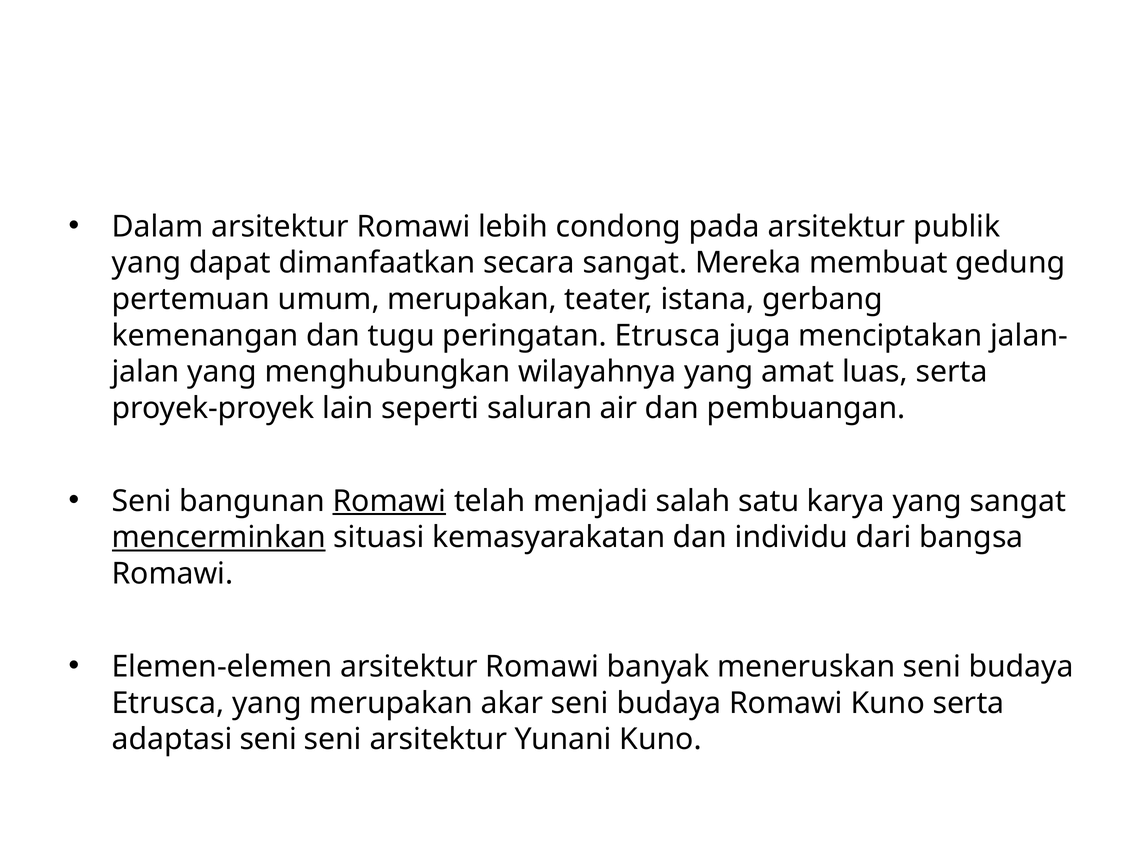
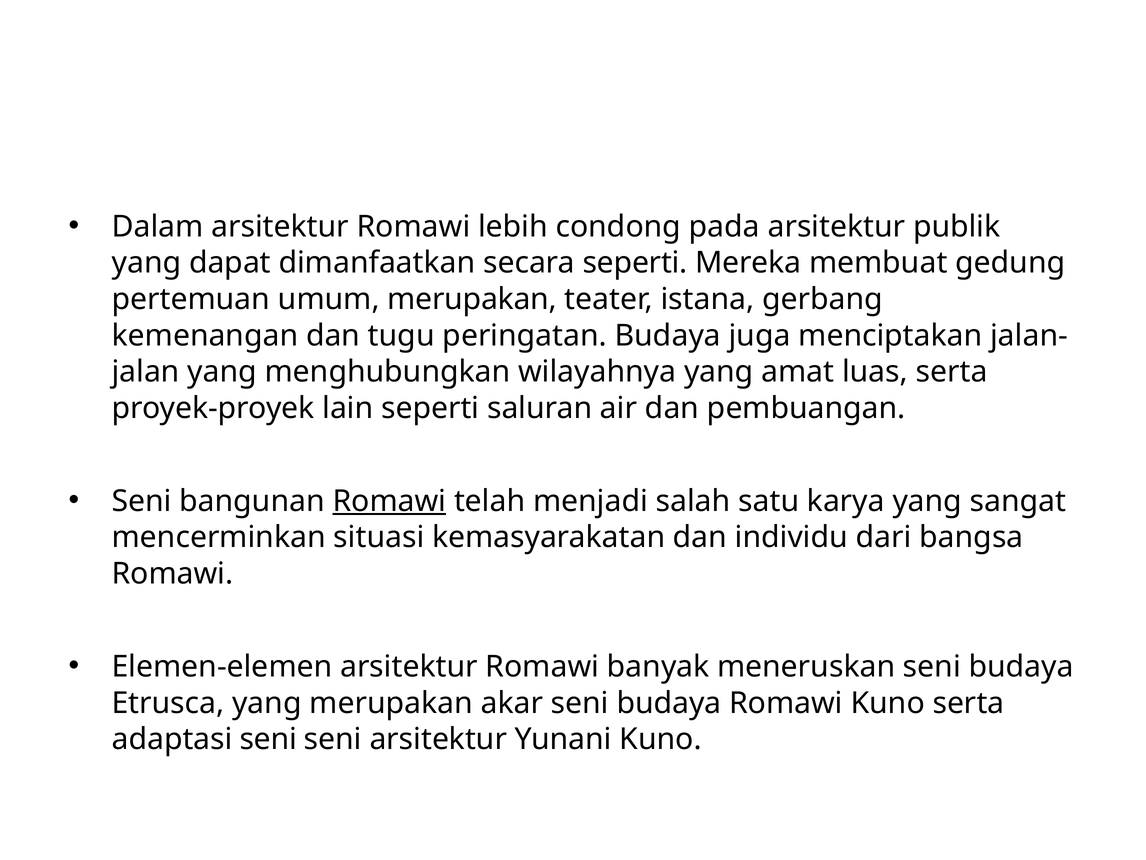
secara sangat: sangat -> seperti
peringatan Etrusca: Etrusca -> Budaya
mencerminkan underline: present -> none
